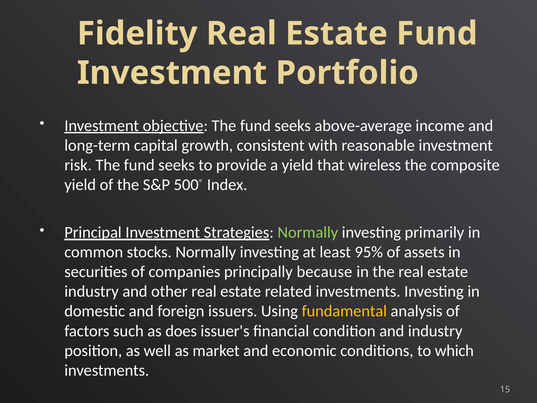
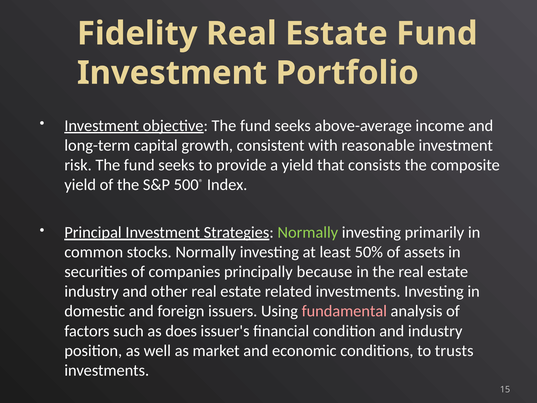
wireless: wireless -> consists
95%: 95% -> 50%
fundamental colour: yellow -> pink
which: which -> trusts
